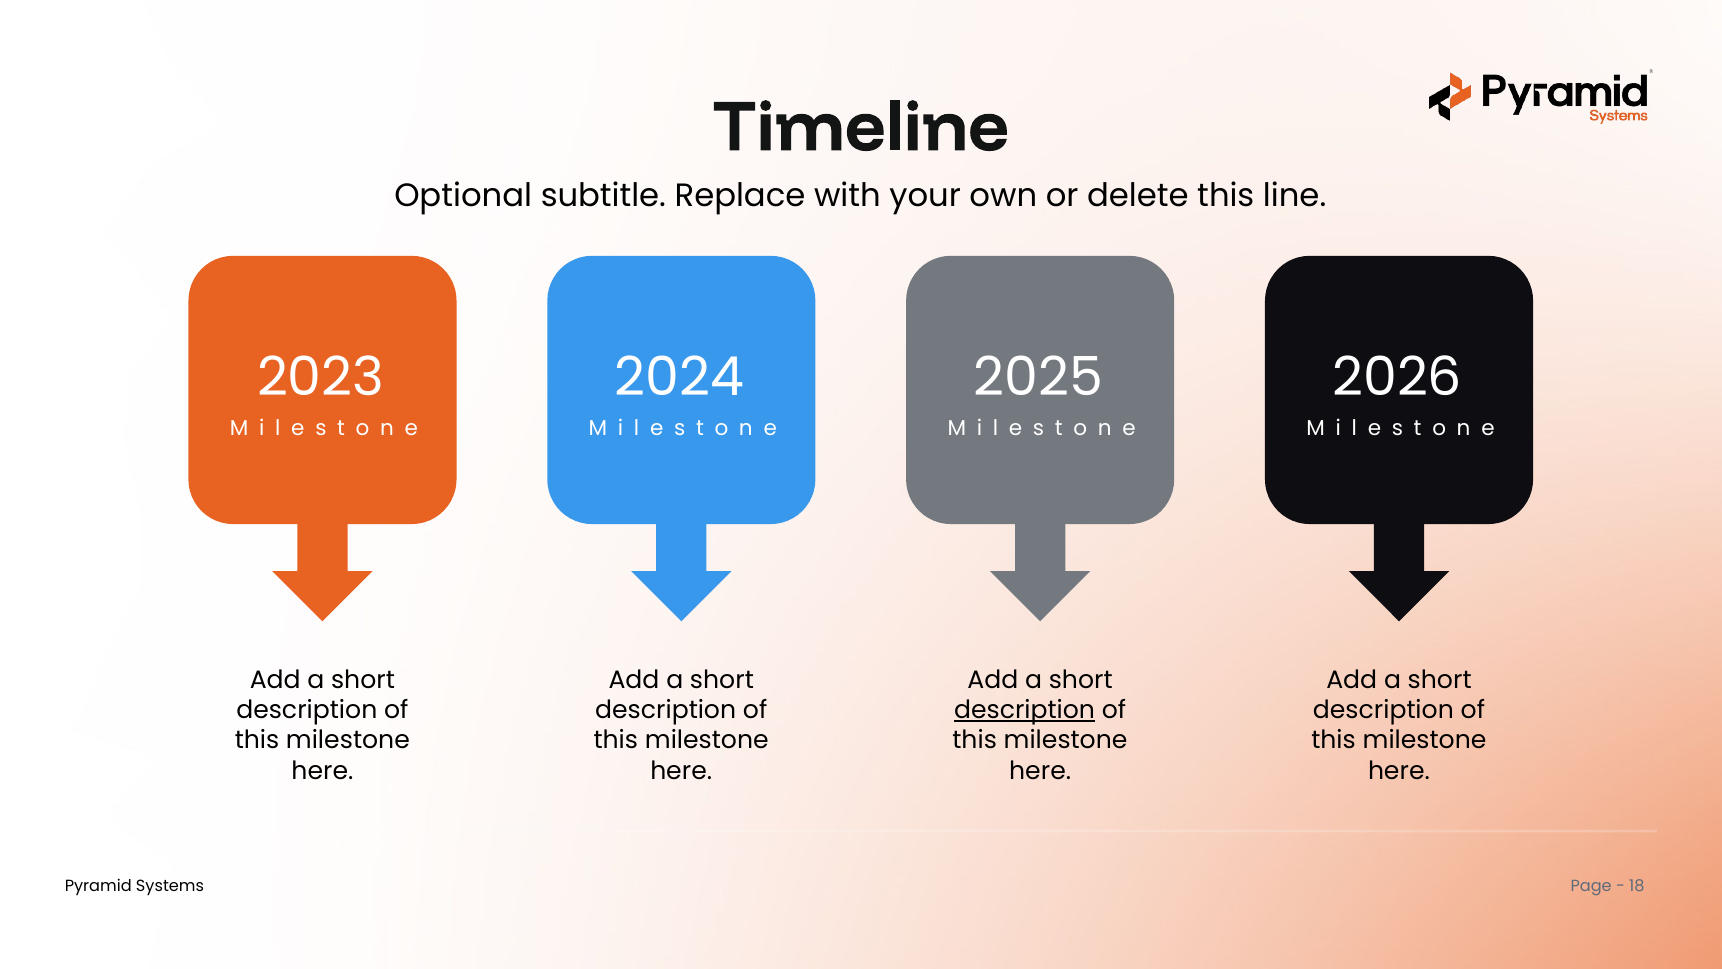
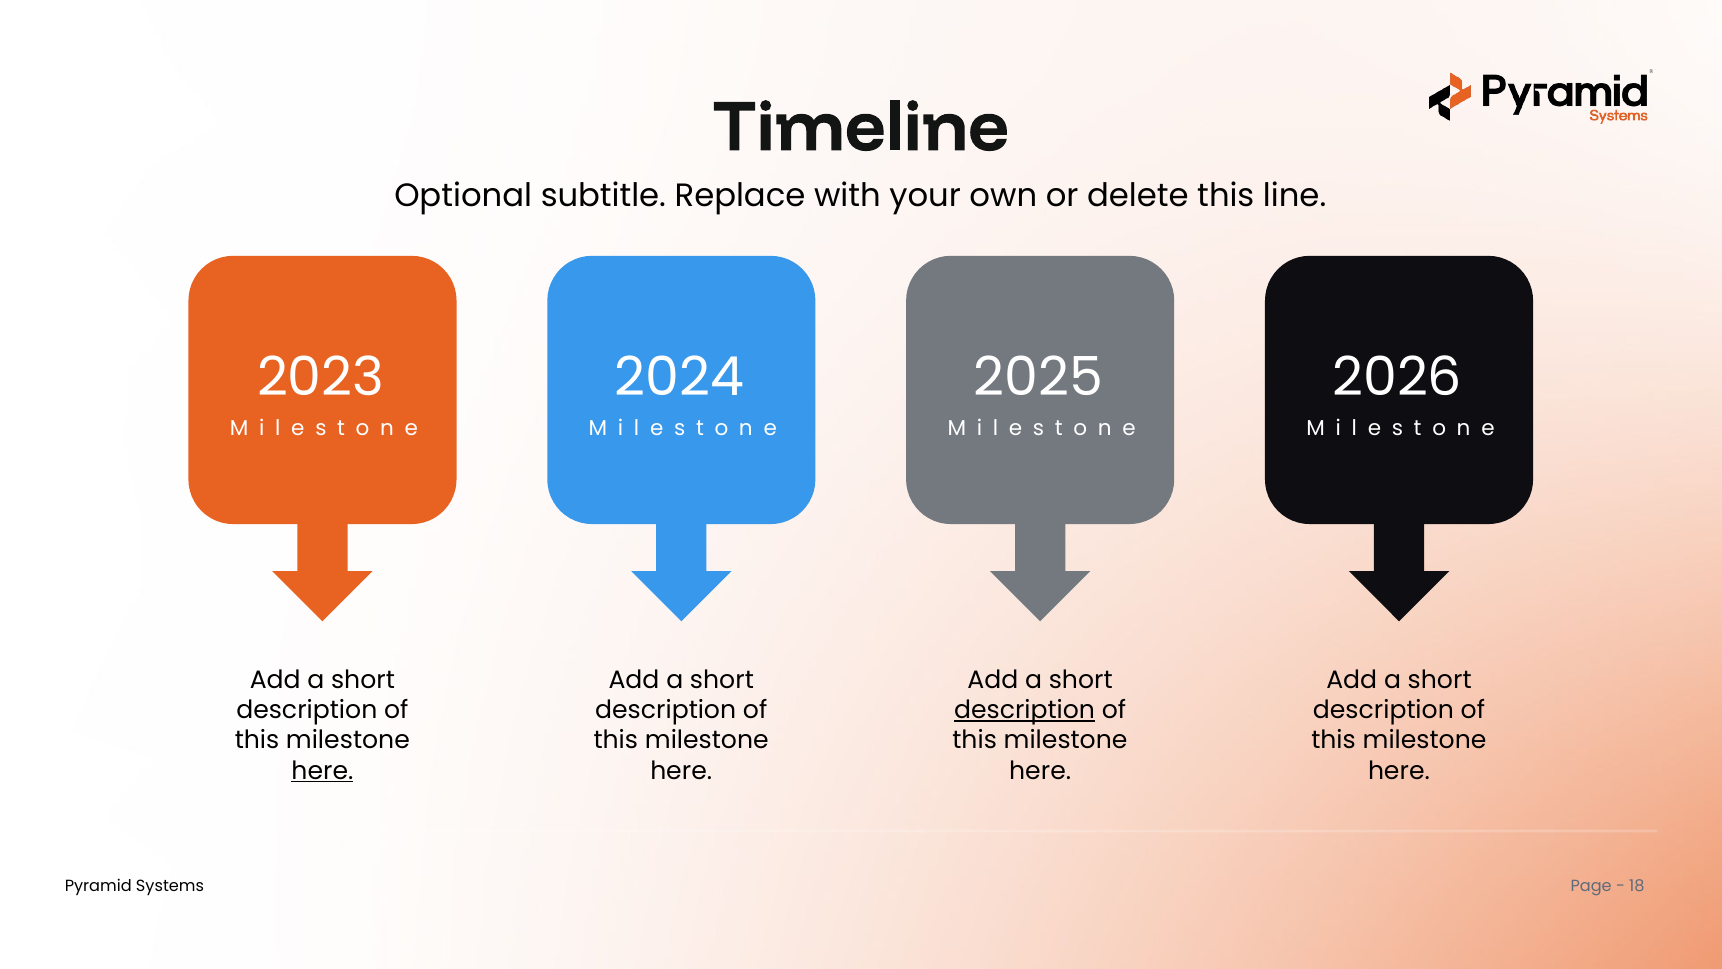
here at (322, 770) underline: none -> present
